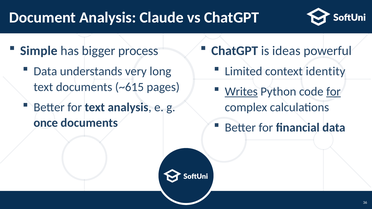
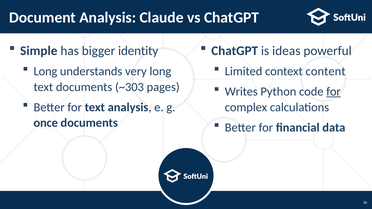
process: process -> identity
Data at (45, 71): Data -> Long
identity: identity -> content
~615: ~615 -> ~303
Writes underline: present -> none
